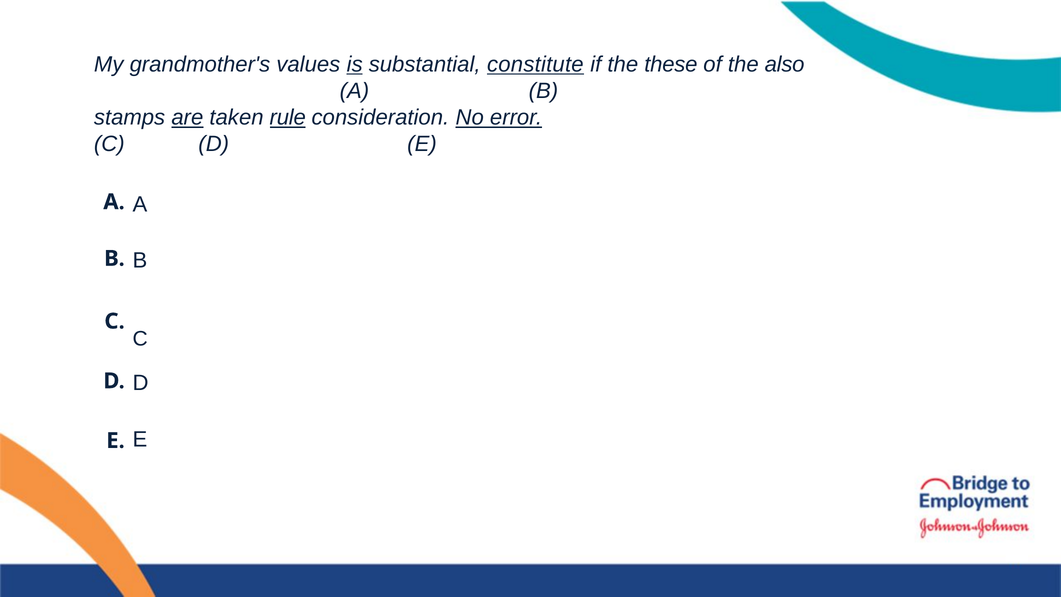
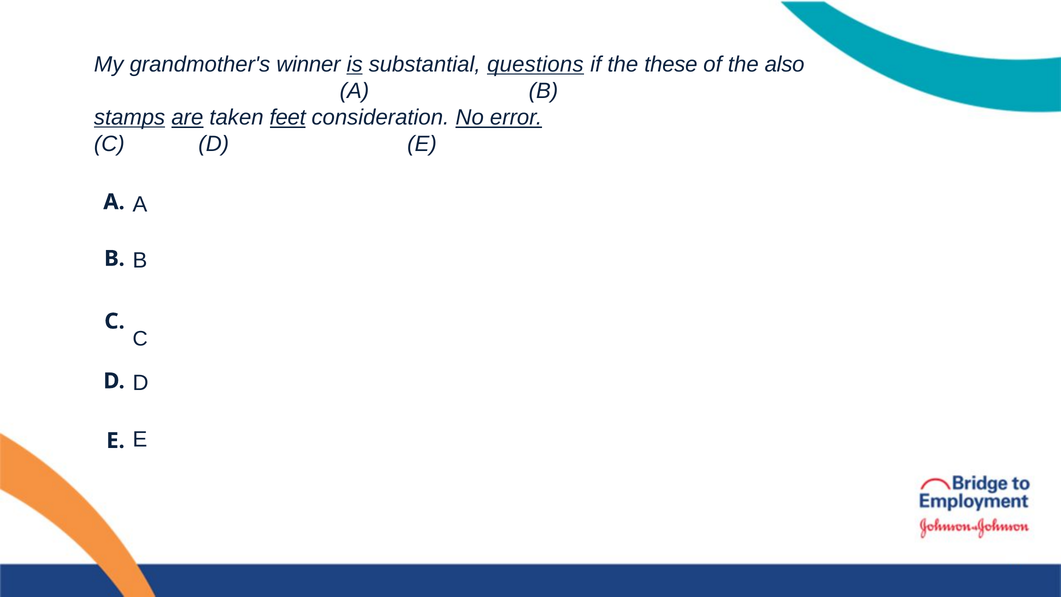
values: values -> winner
constitute: constitute -> questions
stamps underline: none -> present
rule: rule -> feet
